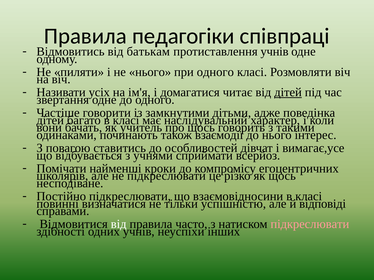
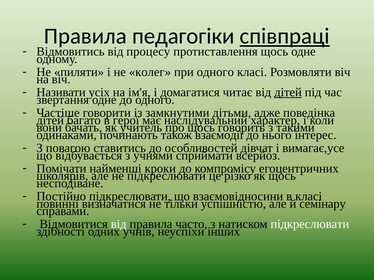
співпраці underline: none -> present
батькам: батькам -> процесу
протиставлення учнів: учнів -> щось
не нього: нього -> колег
класі at (126, 120): класі -> герої
відповіді: відповіді -> семінару
підкреслювати at (310, 224) colour: pink -> white
